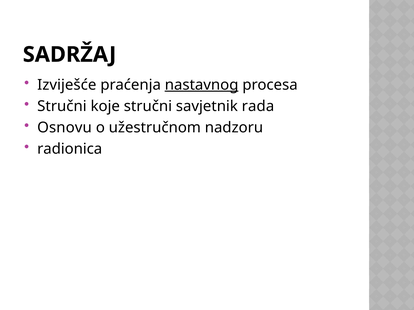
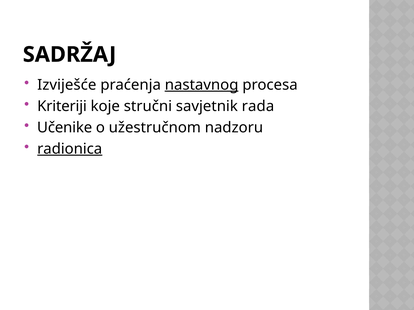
Stručni at (62, 106): Stručni -> Kriteriji
Osnovu: Osnovu -> Učenike
radionica underline: none -> present
